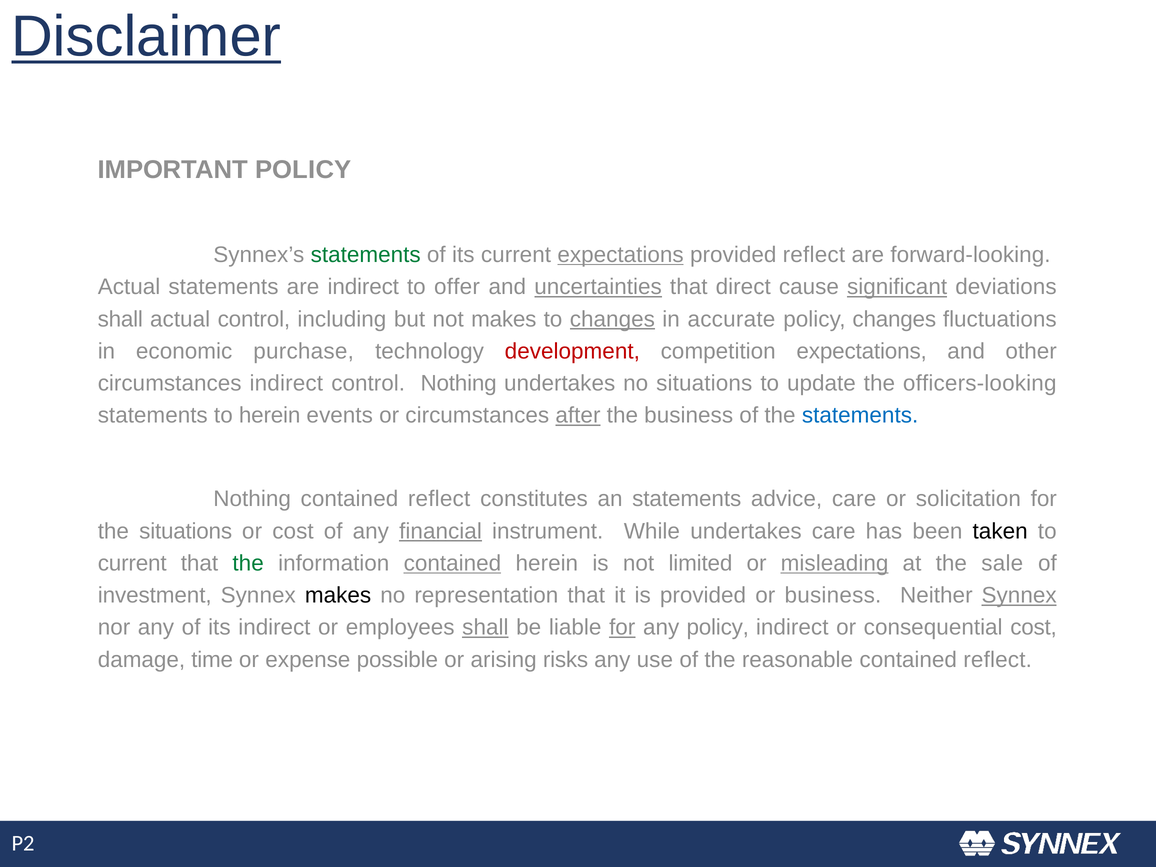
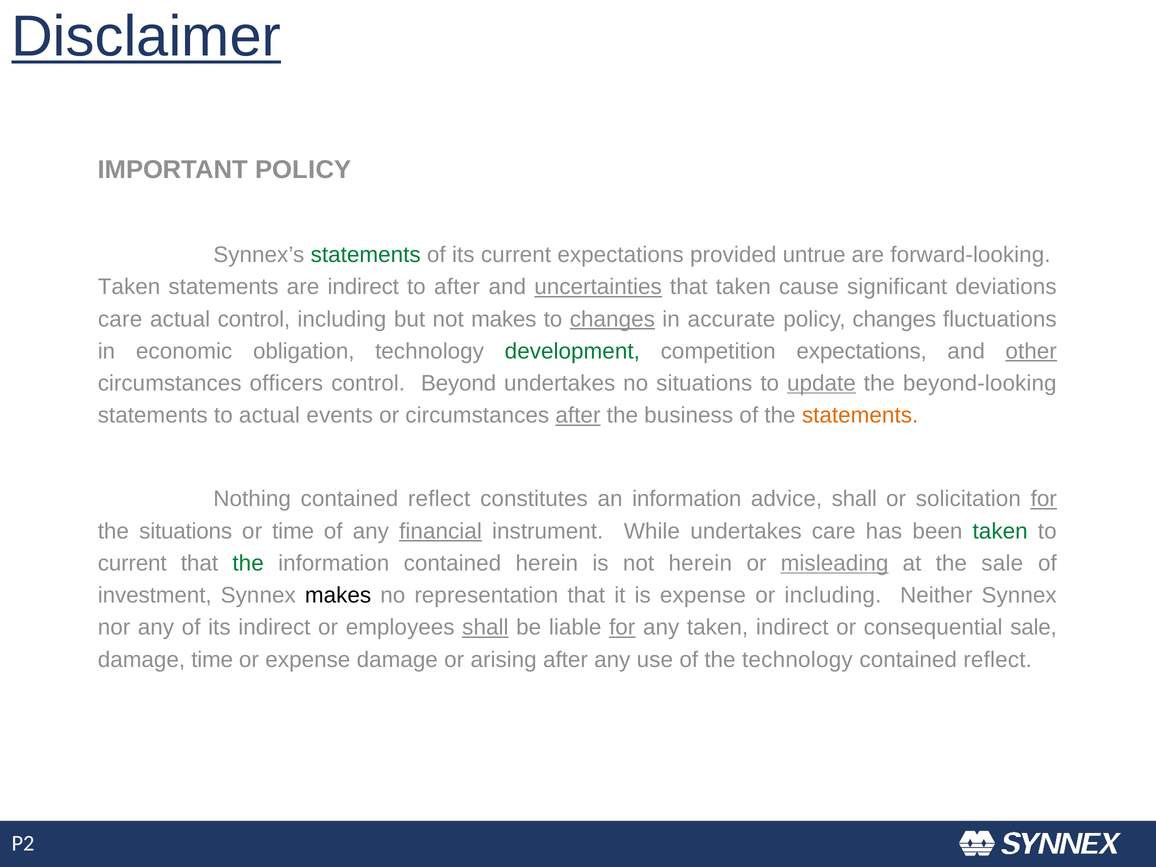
expectations at (621, 255) underline: present -> none
provided reflect: reflect -> untrue
Actual at (129, 287): Actual -> Taken
to offer: offer -> after
that direct: direct -> taken
significant underline: present -> none
shall at (120, 319): shall -> care
purchase: purchase -> obligation
development colour: red -> green
other underline: none -> present
circumstances indirect: indirect -> officers
control Nothing: Nothing -> Beyond
update underline: none -> present
officers-looking: officers-looking -> beyond-looking
to herein: herein -> actual
statements at (860, 415) colour: blue -> orange
an statements: statements -> information
advice care: care -> shall
for at (1044, 499) underline: none -> present
or cost: cost -> time
taken at (1000, 531) colour: black -> green
contained at (452, 563) underline: present -> none
not limited: limited -> herein
is provided: provided -> expense
or business: business -> including
Synnex at (1019, 595) underline: present -> none
any policy: policy -> taken
consequential cost: cost -> sale
expense possible: possible -> damage
arising risks: risks -> after
the reasonable: reasonable -> technology
